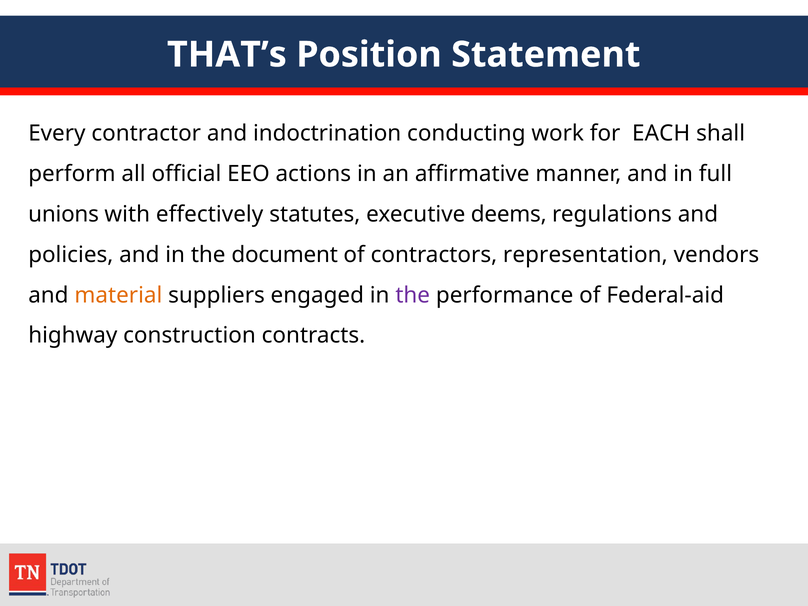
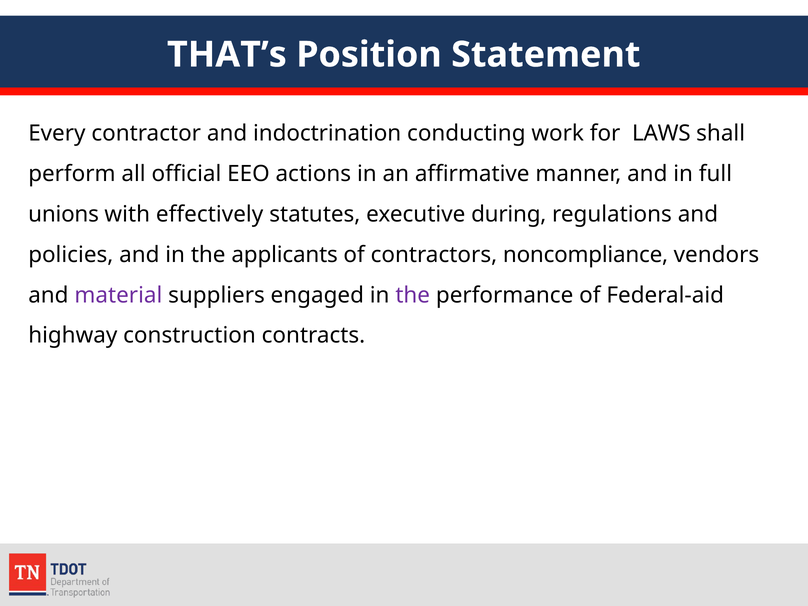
EACH: EACH -> LAWS
deems: deems -> during
document: document -> applicants
representation: representation -> noncompliance
material colour: orange -> purple
